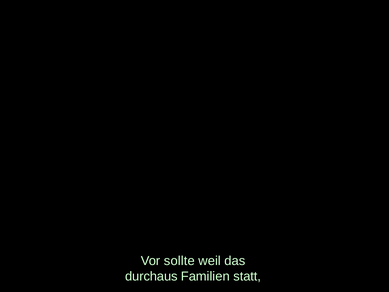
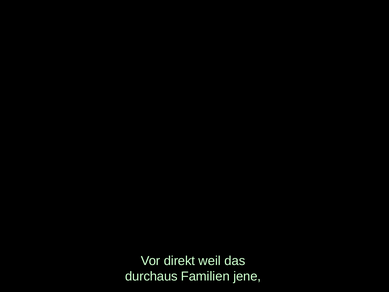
sollte: sollte -> direkt
statt: statt -> jene
